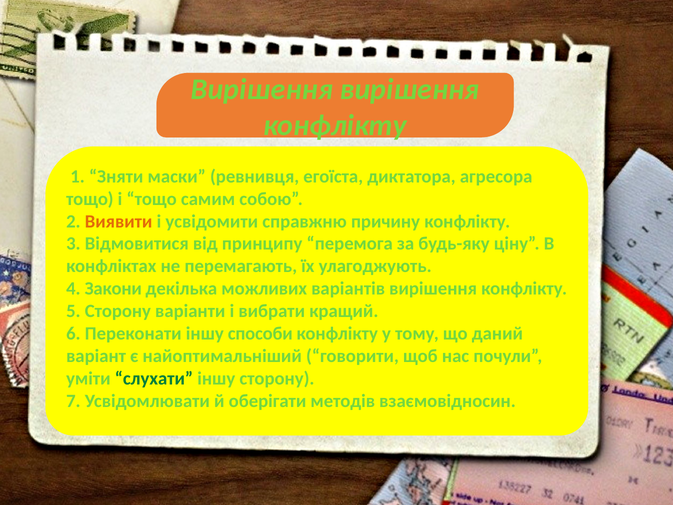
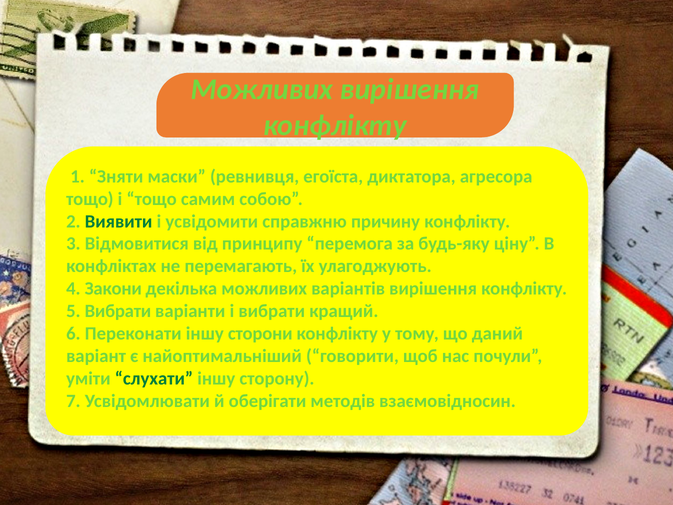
Вирішення at (262, 89): Вирішення -> Можливих
Виявити colour: orange -> green
5 Сторону: Сторону -> Вибрати
способи: способи -> сторони
